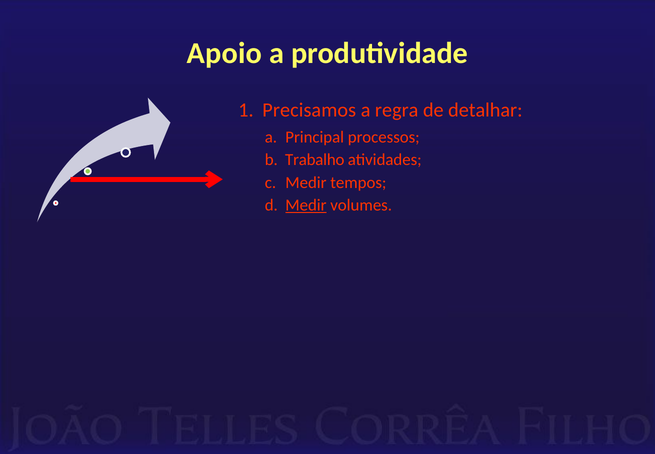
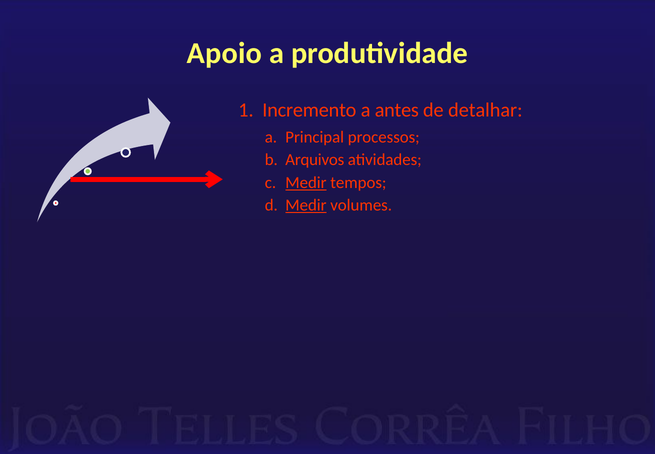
Precisamos: Precisamos -> Incremento
regra: regra -> antes
Trabalho: Trabalho -> Arquivos
Medir at (306, 182) underline: none -> present
